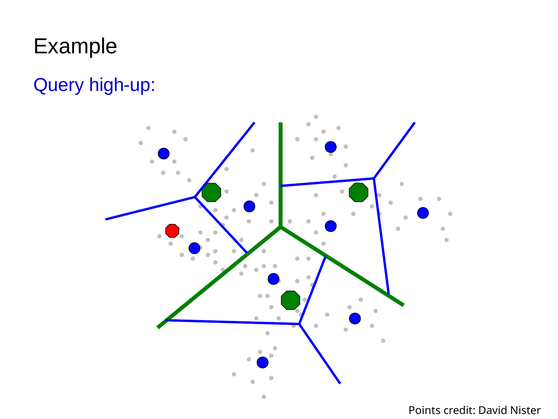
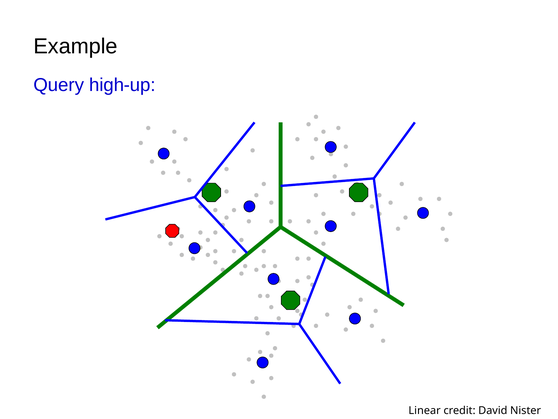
Points: Points -> Linear
